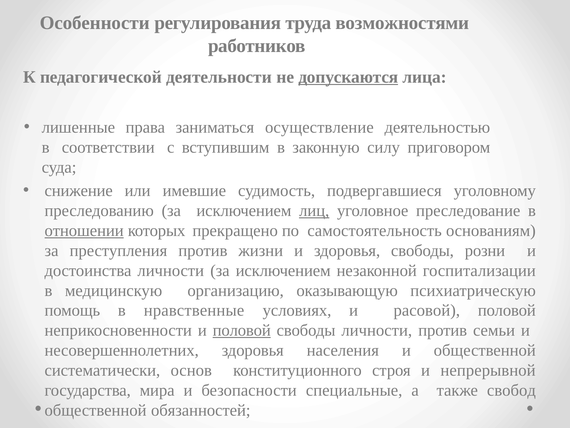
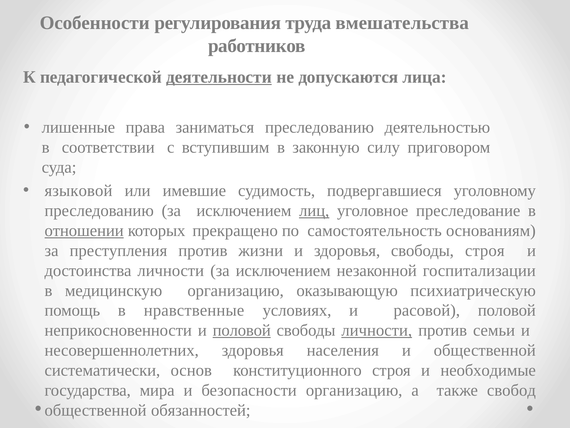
возможностями: возможностями -> вмешательства
деятельности underline: none -> present
допускаются underline: present -> none
заниматься осуществление: осуществление -> преследованию
снижение: снижение -> языковой
свободы розни: розни -> строя
личности at (377, 330) underline: none -> present
непрерывной: непрерывной -> необходимые
безопасности специальные: специальные -> организацию
